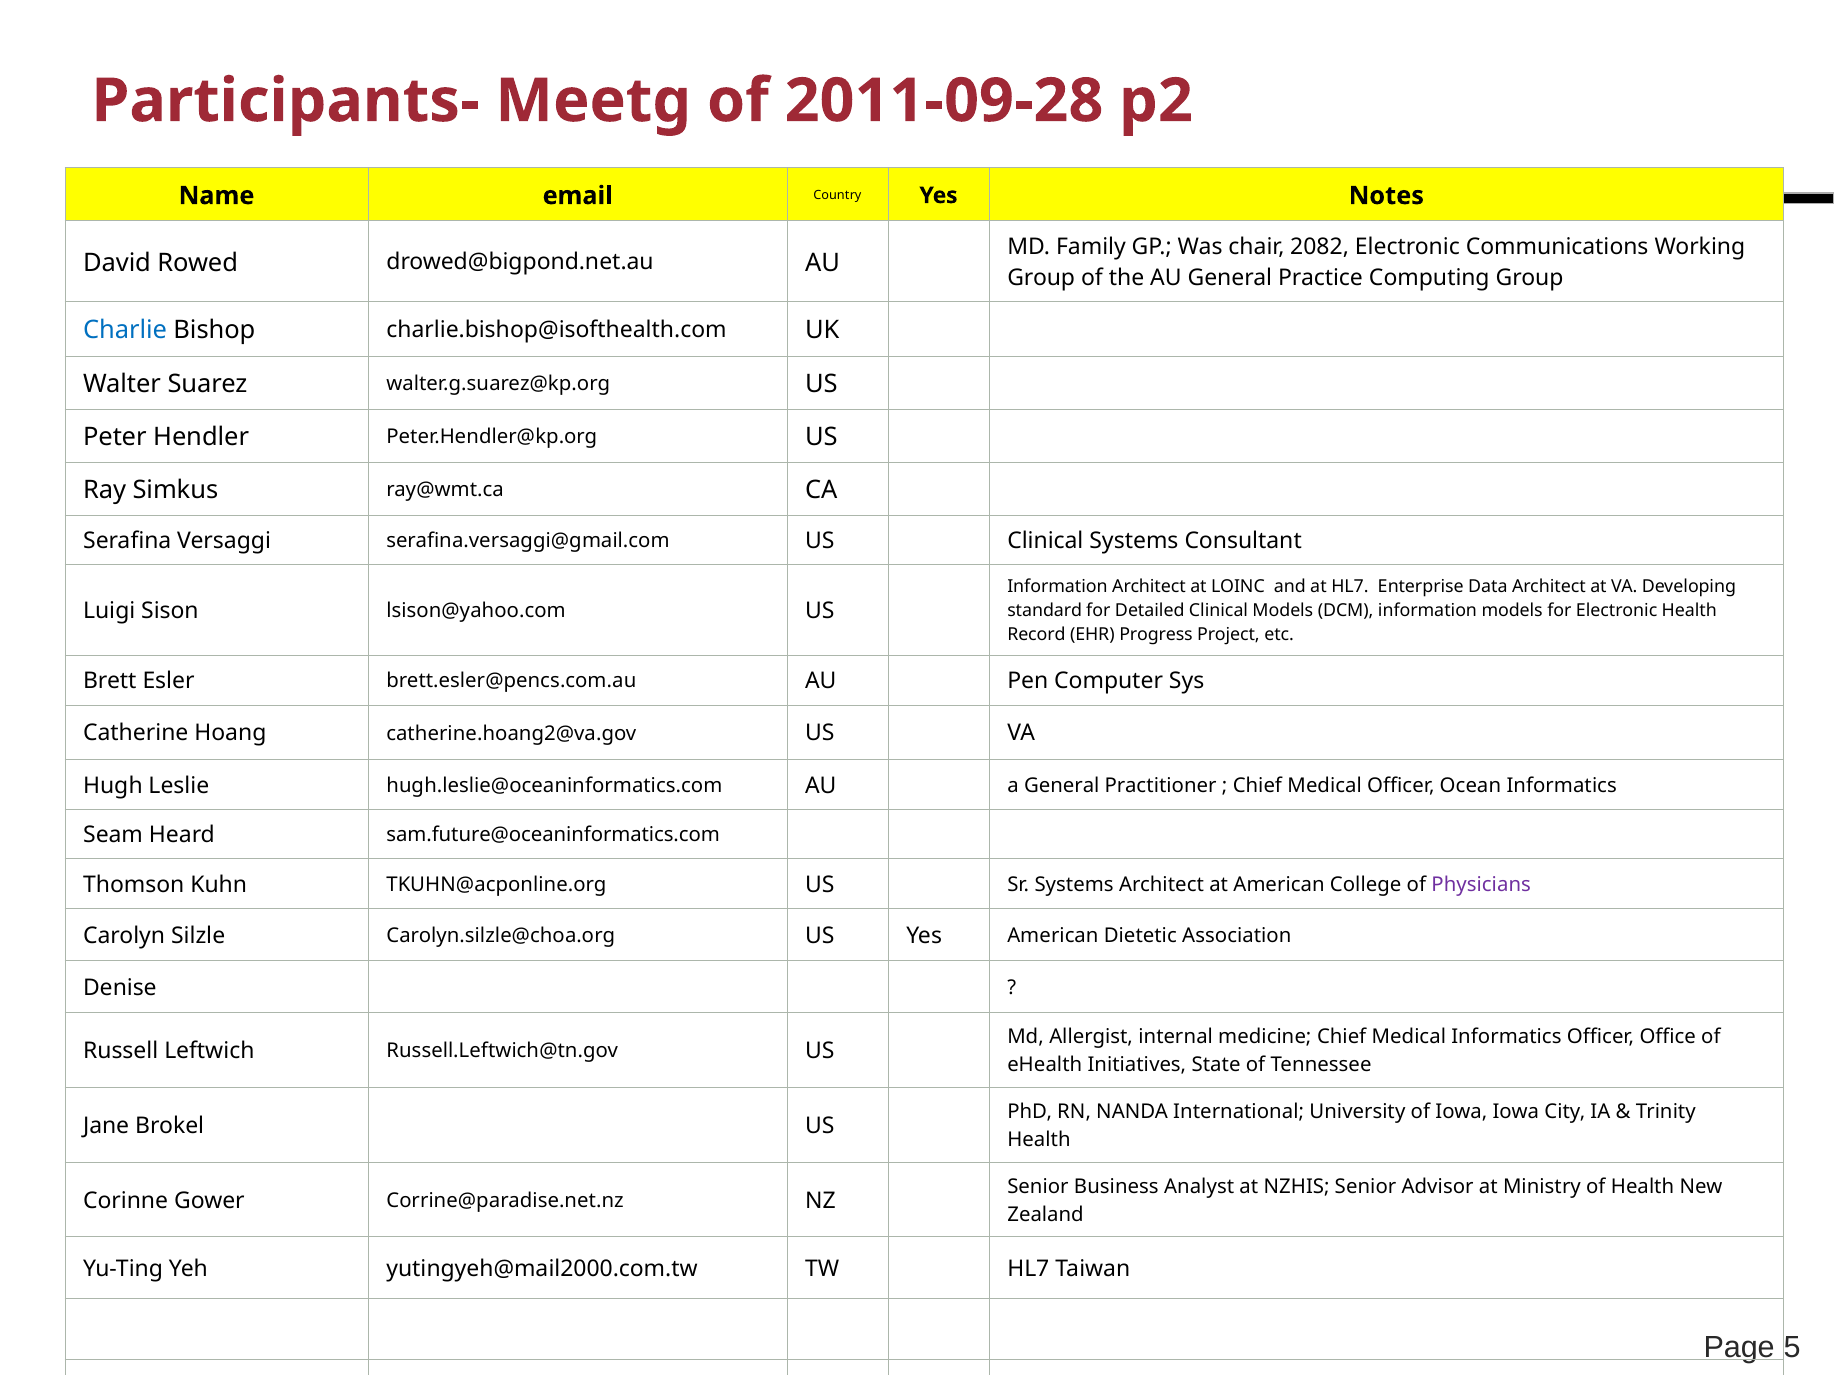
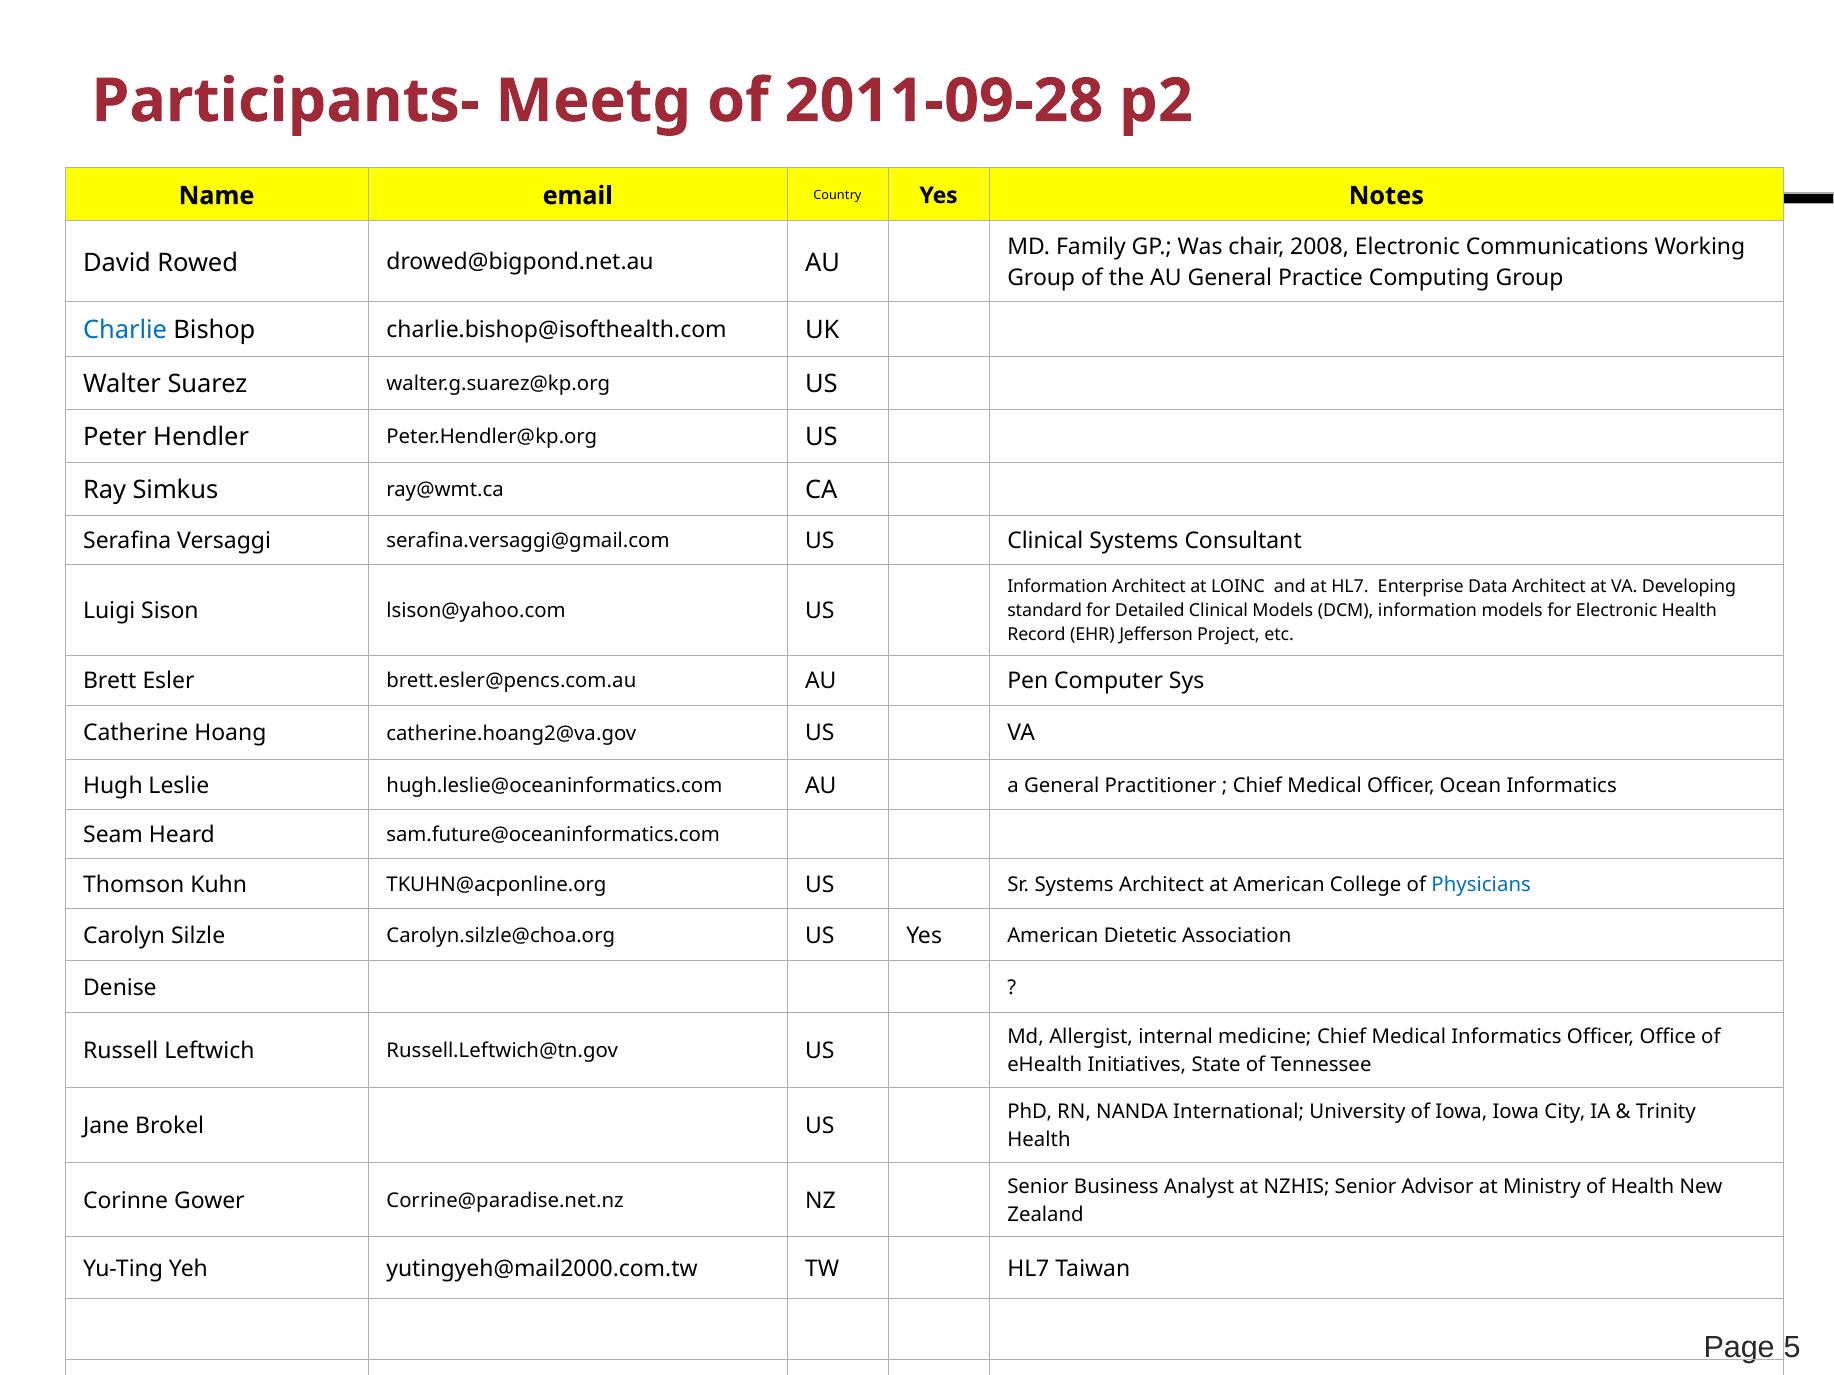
2082: 2082 -> 2008
Progress: Progress -> Jefferson
Physicians colour: purple -> blue
